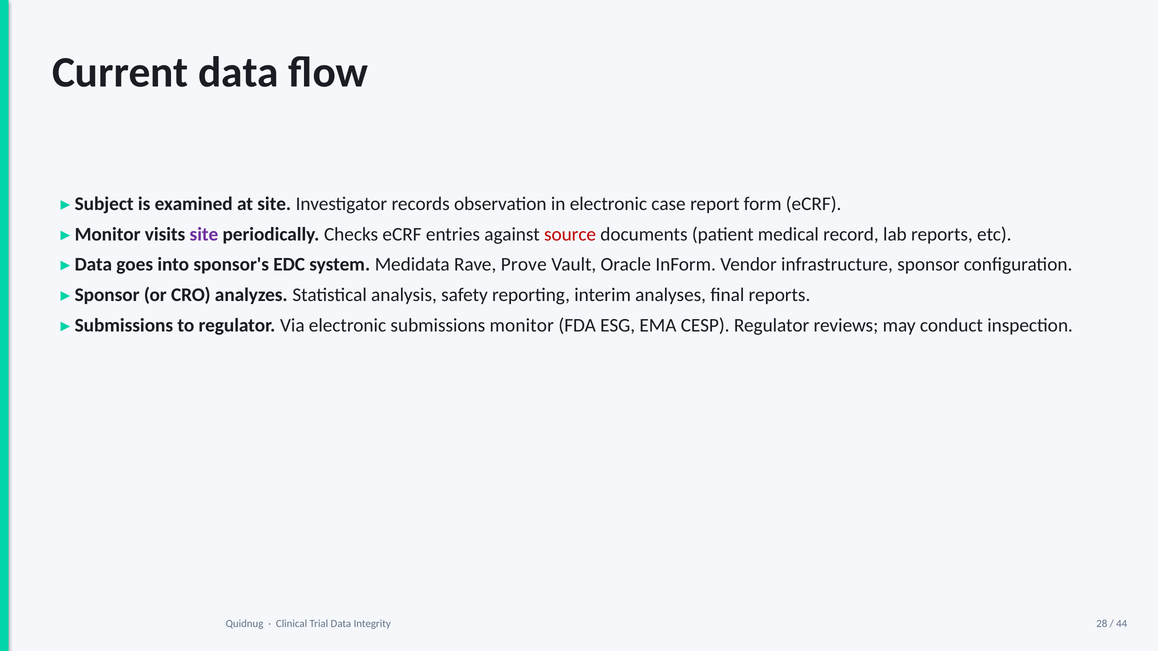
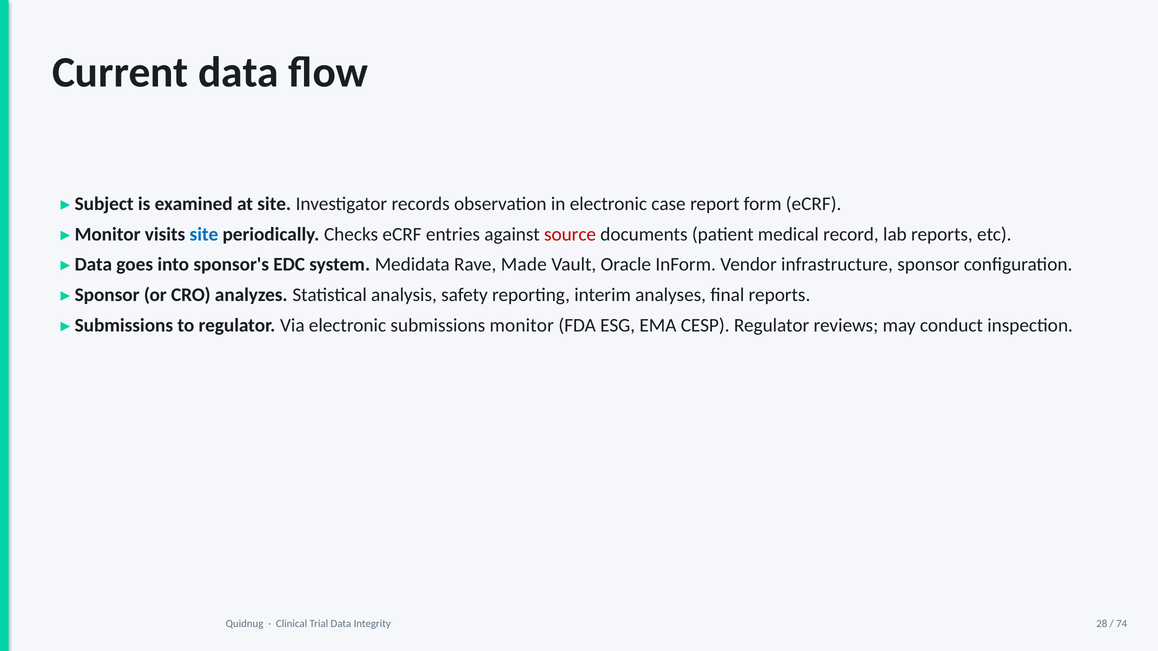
site at (204, 234) colour: purple -> blue
Prove: Prove -> Made
44: 44 -> 74
